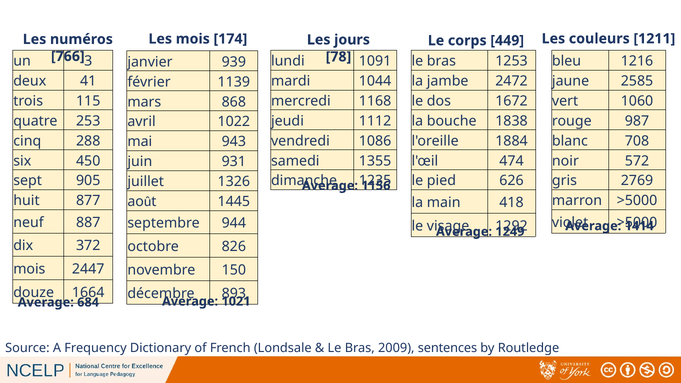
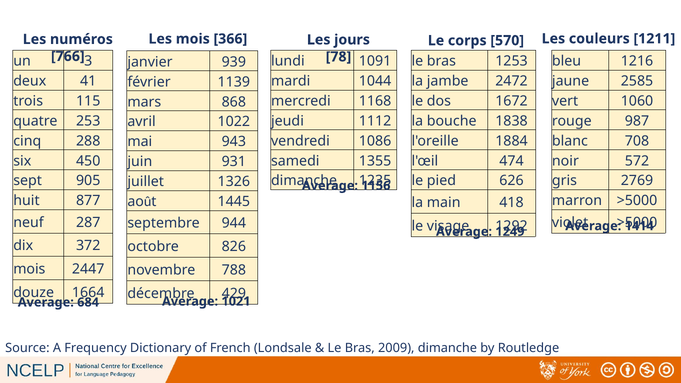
174: 174 -> 366
449: 449 -> 570
887: 887 -> 287
150: 150 -> 788
893: 893 -> 429
2009 sentences: sentences -> dimanche
